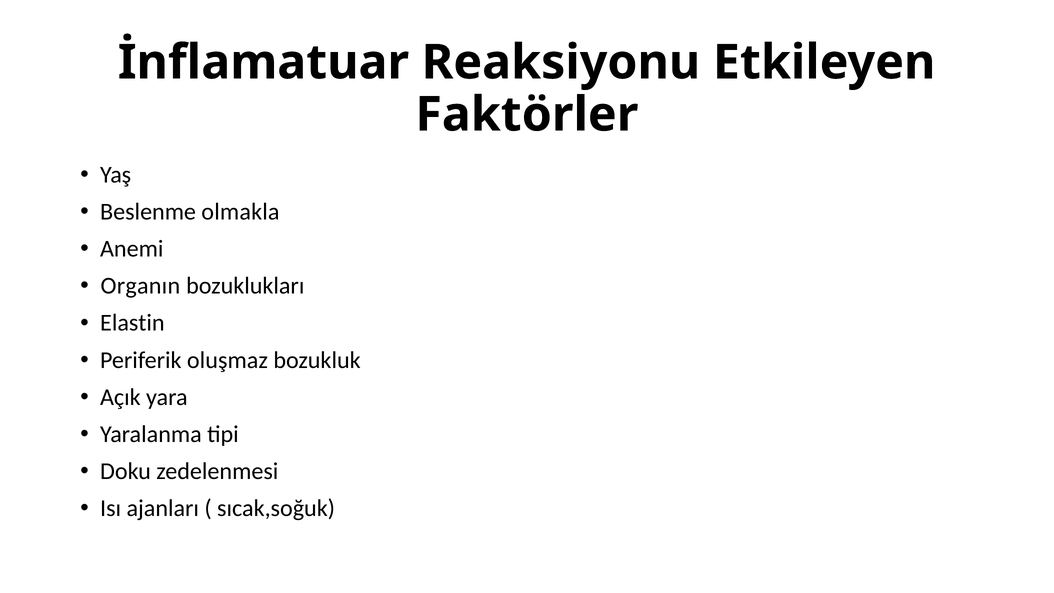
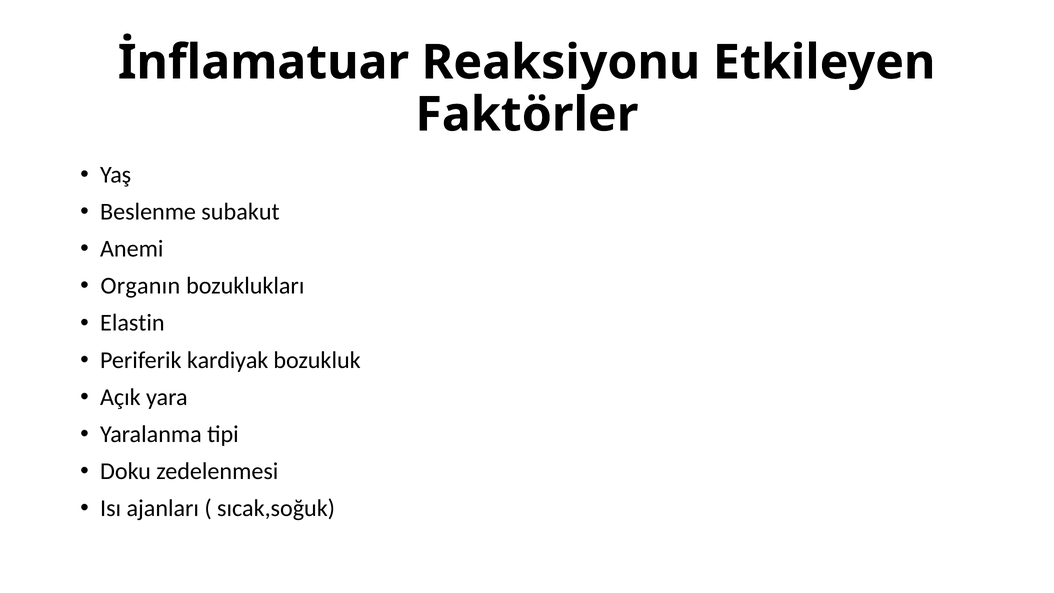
olmakla: olmakla -> subakut
oluşmaz: oluşmaz -> kardiyak
